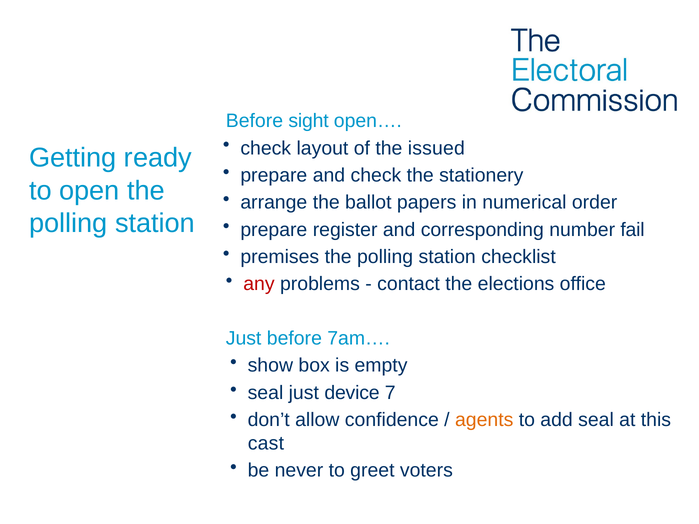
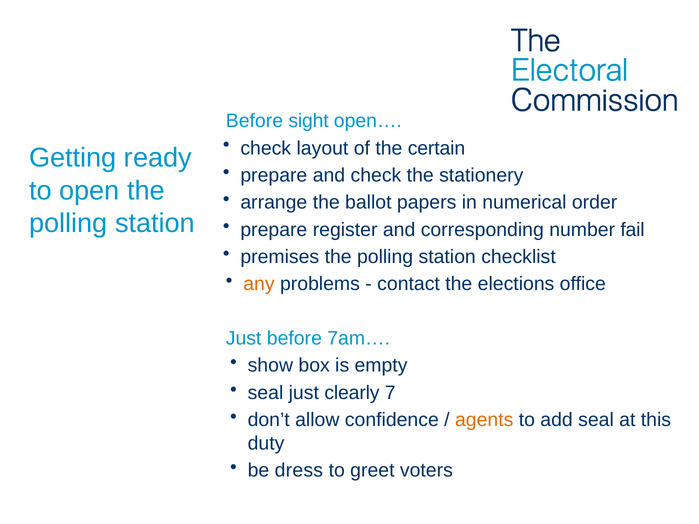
issued: issued -> certain
any colour: red -> orange
device: device -> clearly
cast: cast -> duty
never: never -> dress
